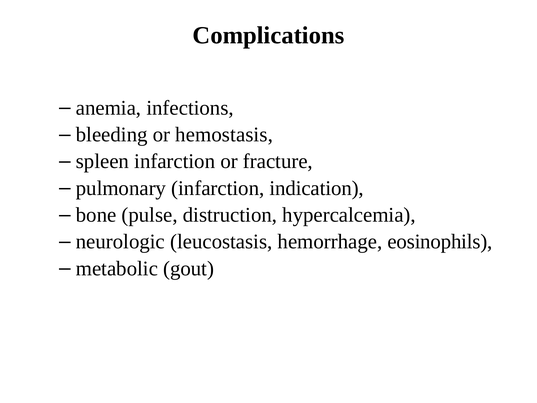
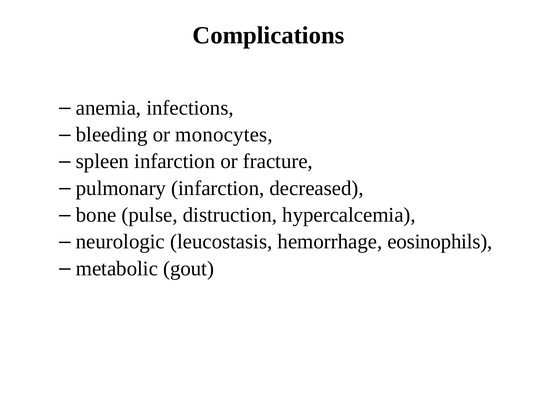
hemostasis: hemostasis -> monocytes
indication: indication -> decreased
